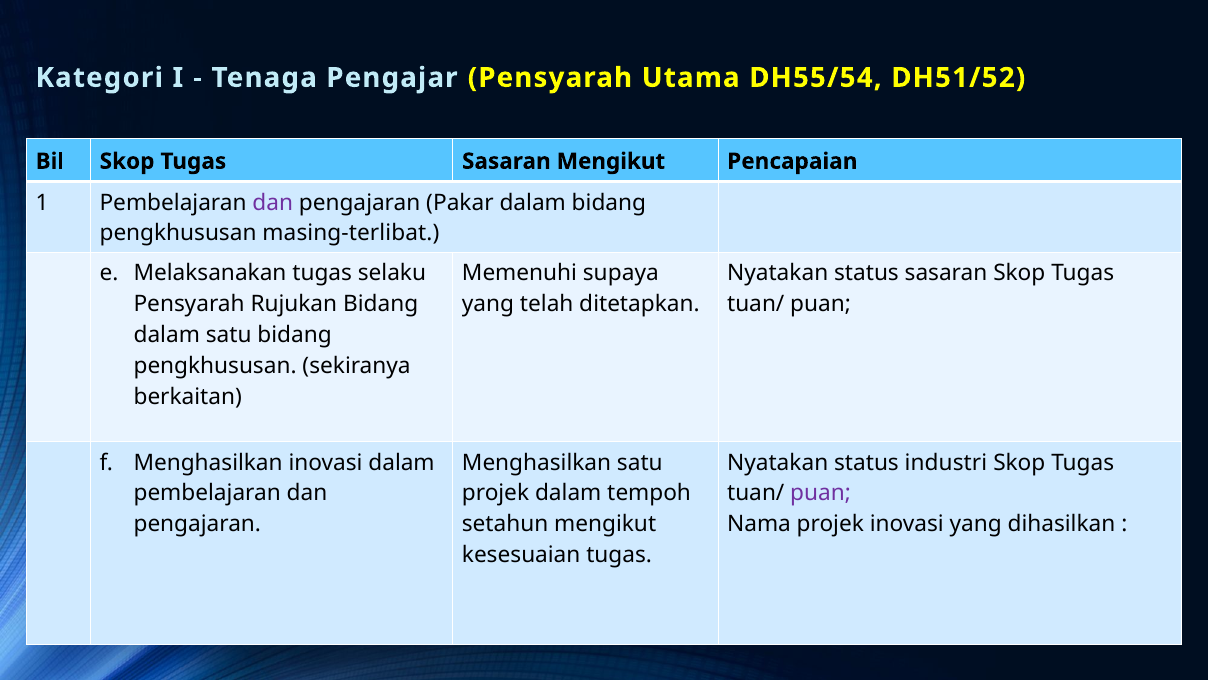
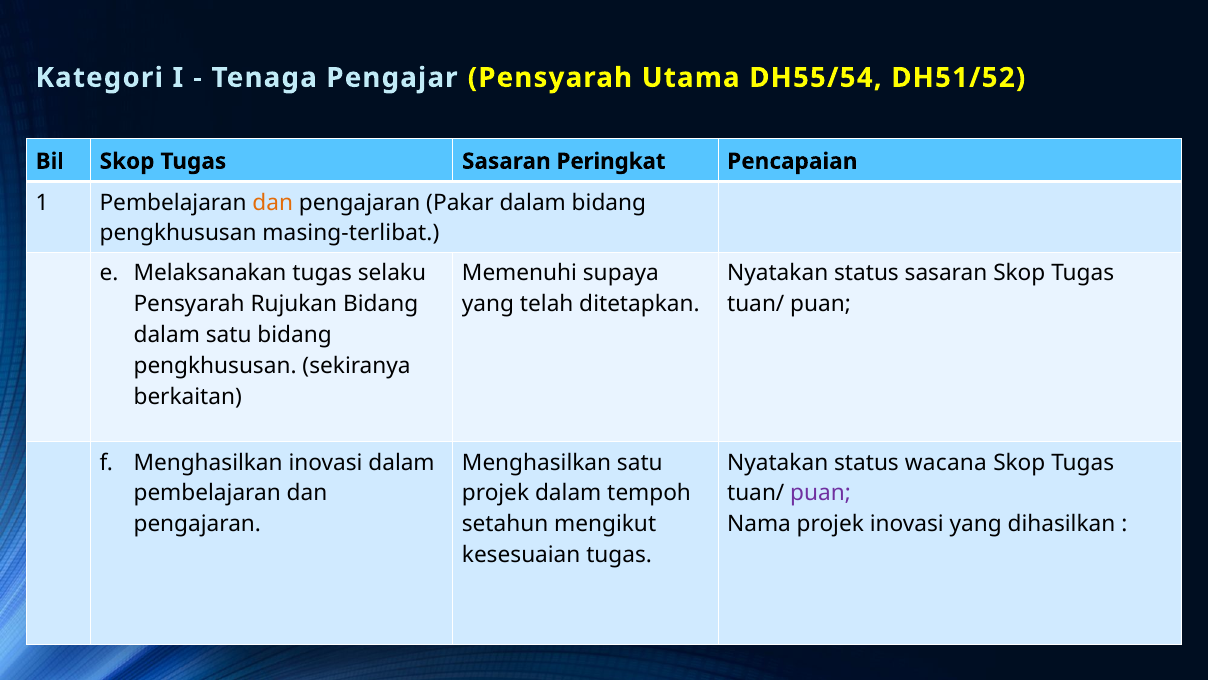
Sasaran Mengikut: Mengikut -> Peringkat
dan at (273, 203) colour: purple -> orange
industri: industri -> wacana
